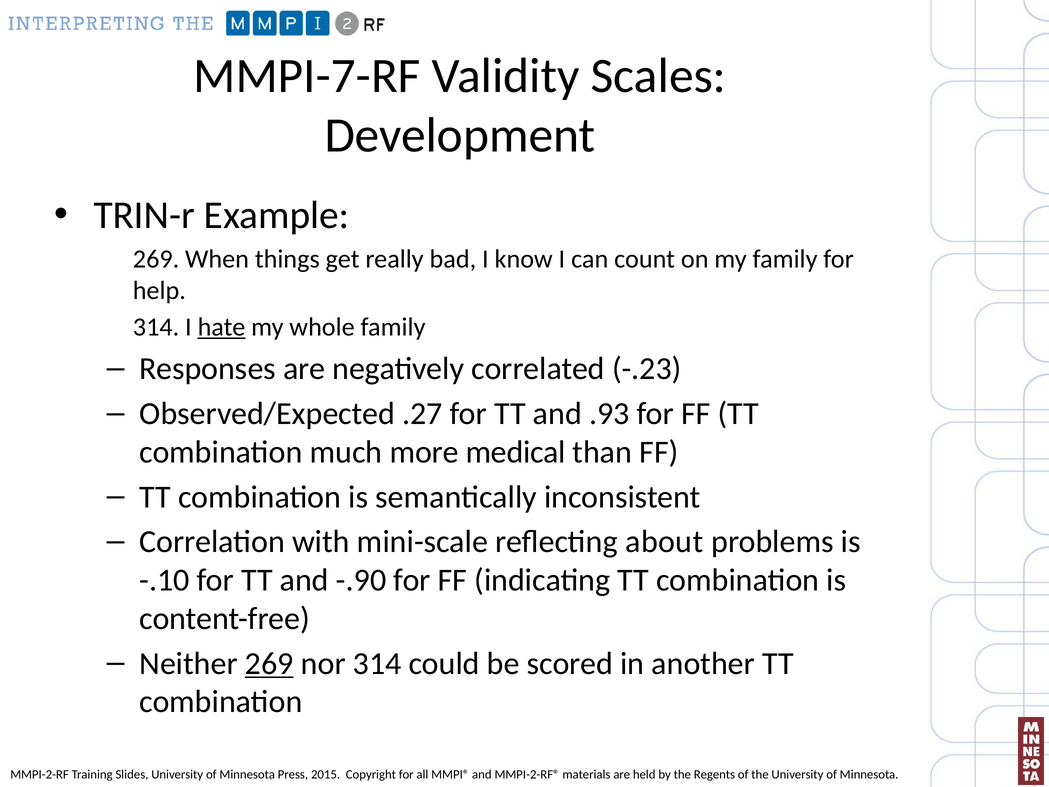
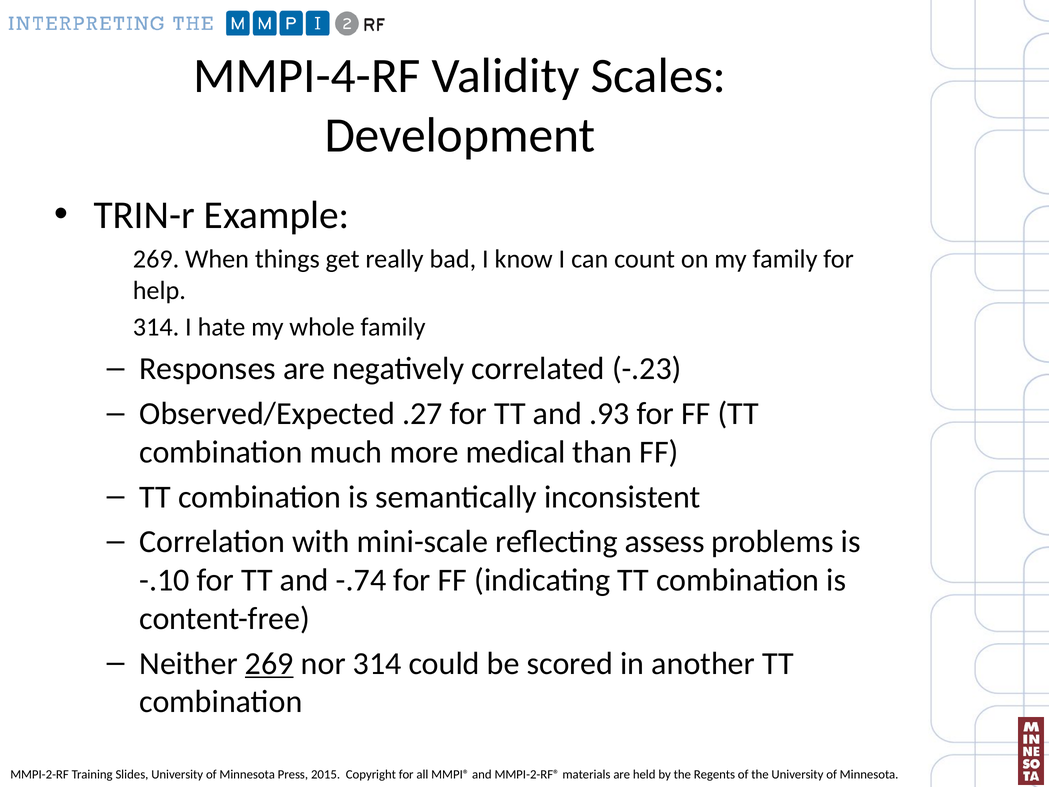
MMPI-7-RF: MMPI-7-RF -> MMPI-4-RF
hate underline: present -> none
about: about -> assess
-.90: -.90 -> -.74
